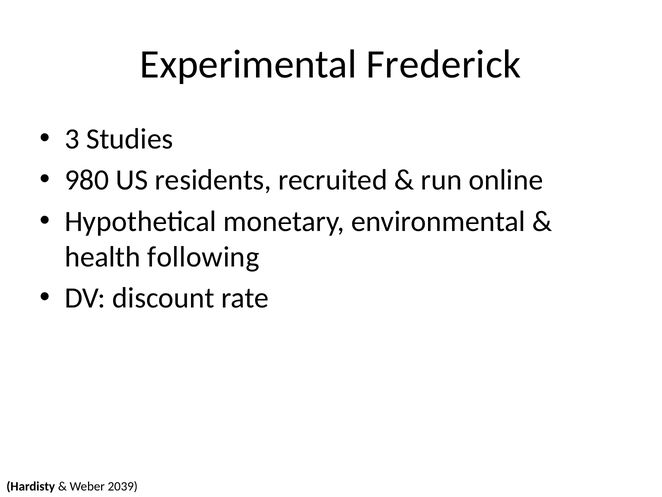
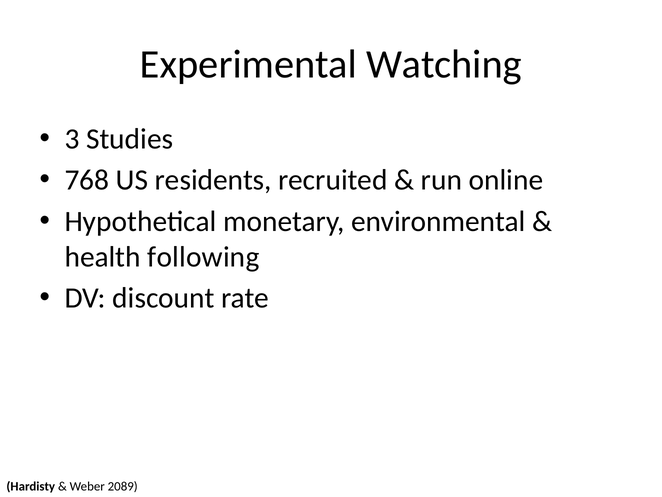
Frederick: Frederick -> Watching
980: 980 -> 768
2039: 2039 -> 2089
